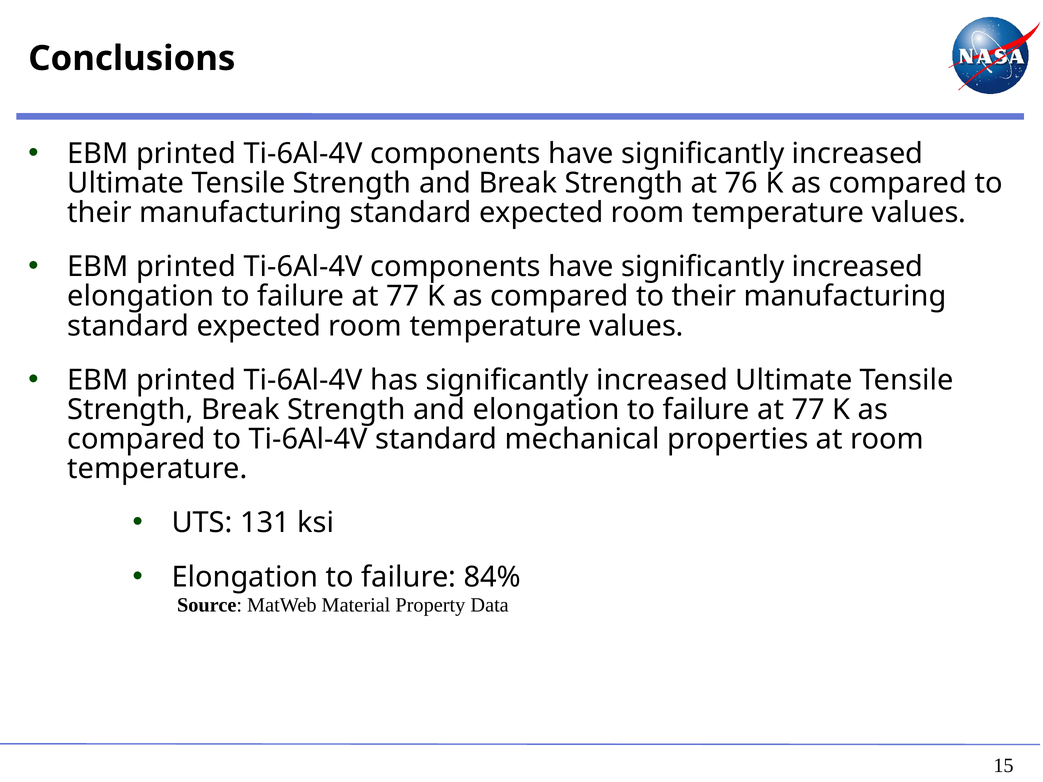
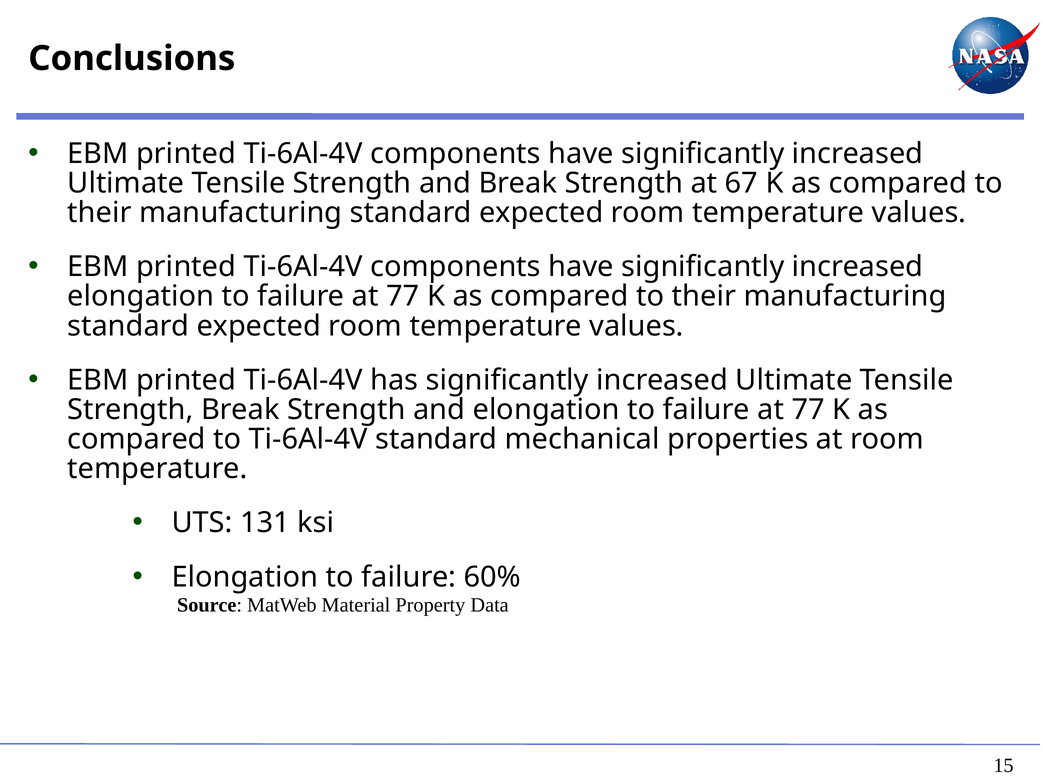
76: 76 -> 67
84%: 84% -> 60%
